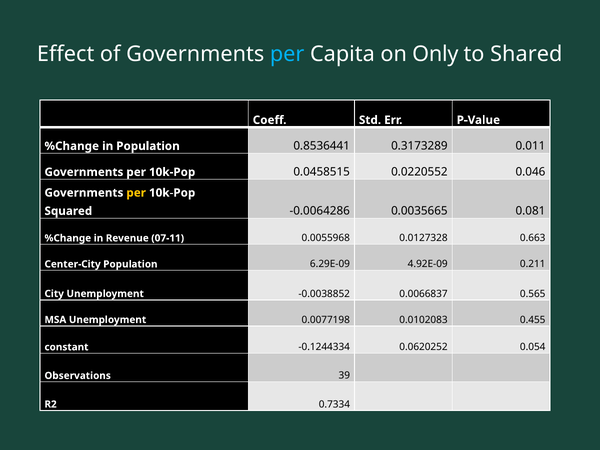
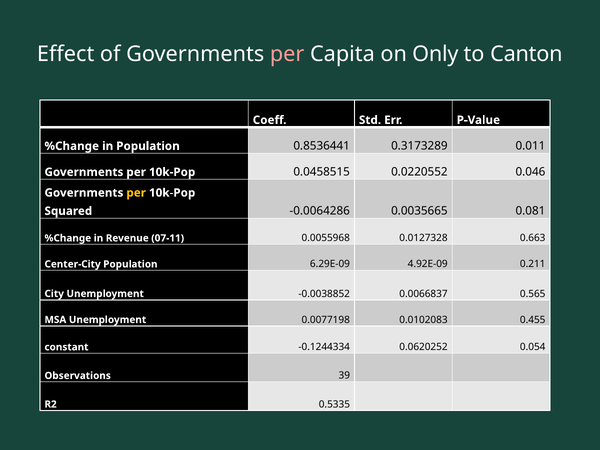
per at (287, 54) colour: light blue -> pink
Shared: Shared -> Canton
0.7334: 0.7334 -> 0.5335
